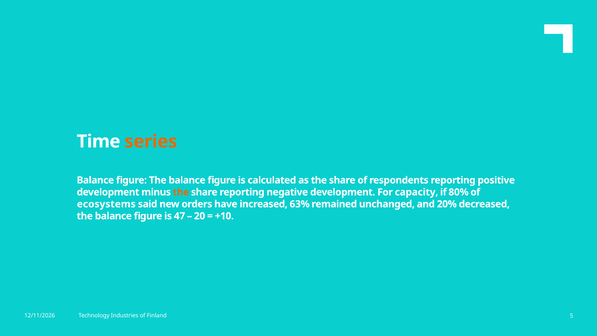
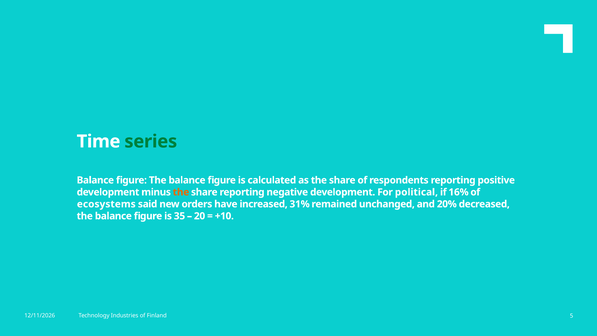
series colour: orange -> green
capacity: capacity -> political
80%: 80% -> 16%
63%: 63% -> 31%
47: 47 -> 35
